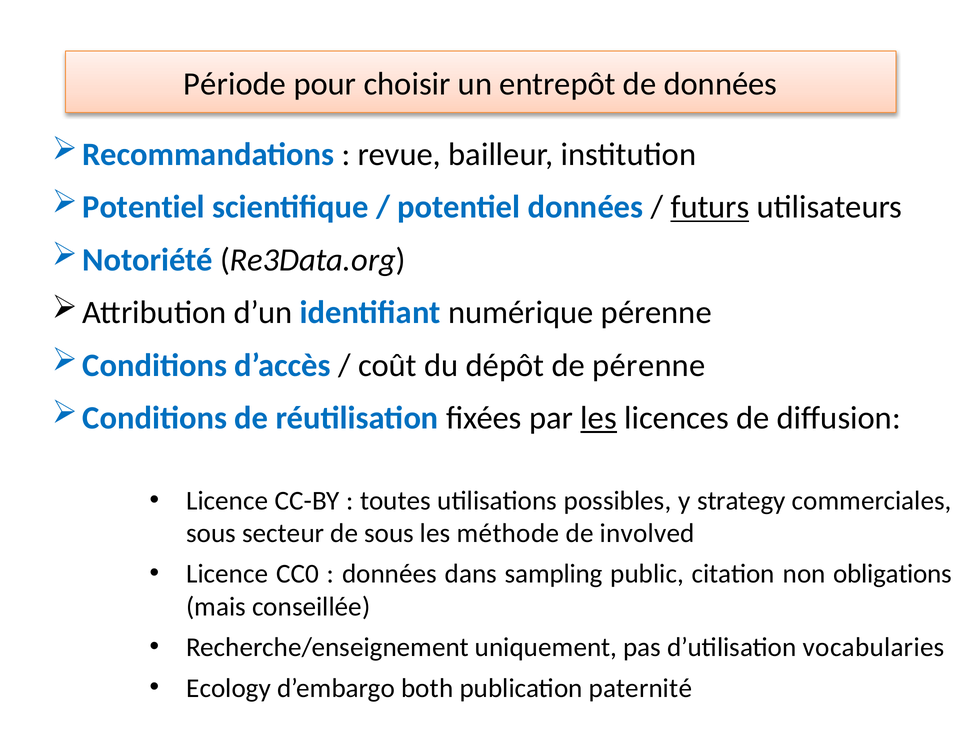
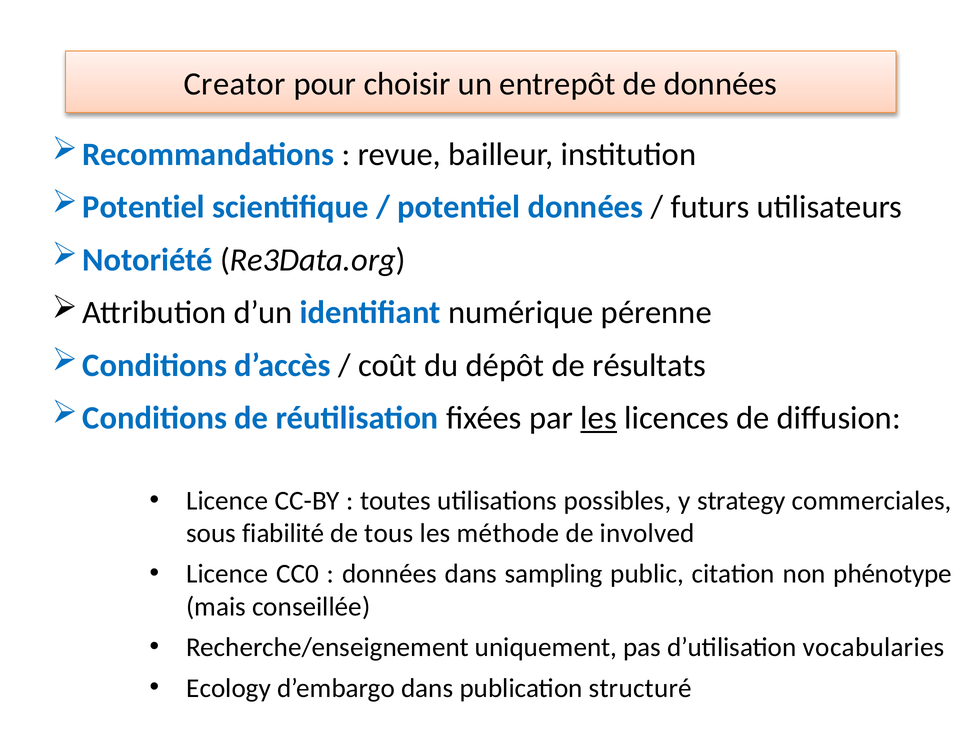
Période: Période -> Creator
futurs underline: present -> none
de pérenne: pérenne -> résultats
secteur: secteur -> fiabilité
de sous: sous -> tous
obligations: obligations -> phénotype
d’embargo both: both -> dans
paternité: paternité -> structuré
